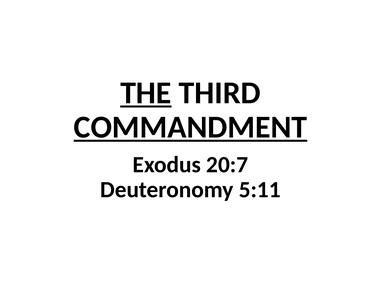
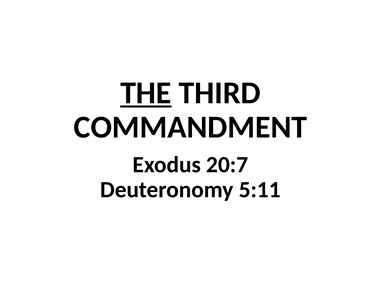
COMMANDMENT underline: present -> none
